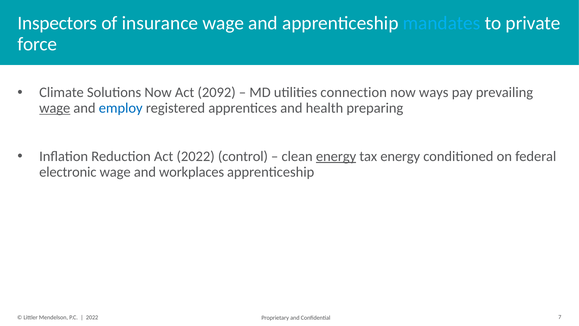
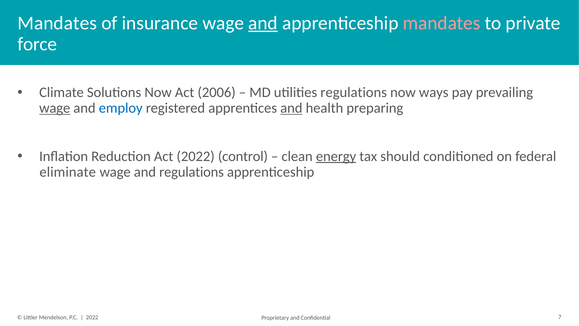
Inspectors at (57, 23): Inspectors -> Mandates
and at (263, 23) underline: none -> present
mandates at (442, 23) colour: light blue -> pink
2092: 2092 -> 2006
utilities connection: connection -> regulations
and at (291, 108) underline: none -> present
tax energy: energy -> should
electronic: electronic -> eliminate
and workplaces: workplaces -> regulations
